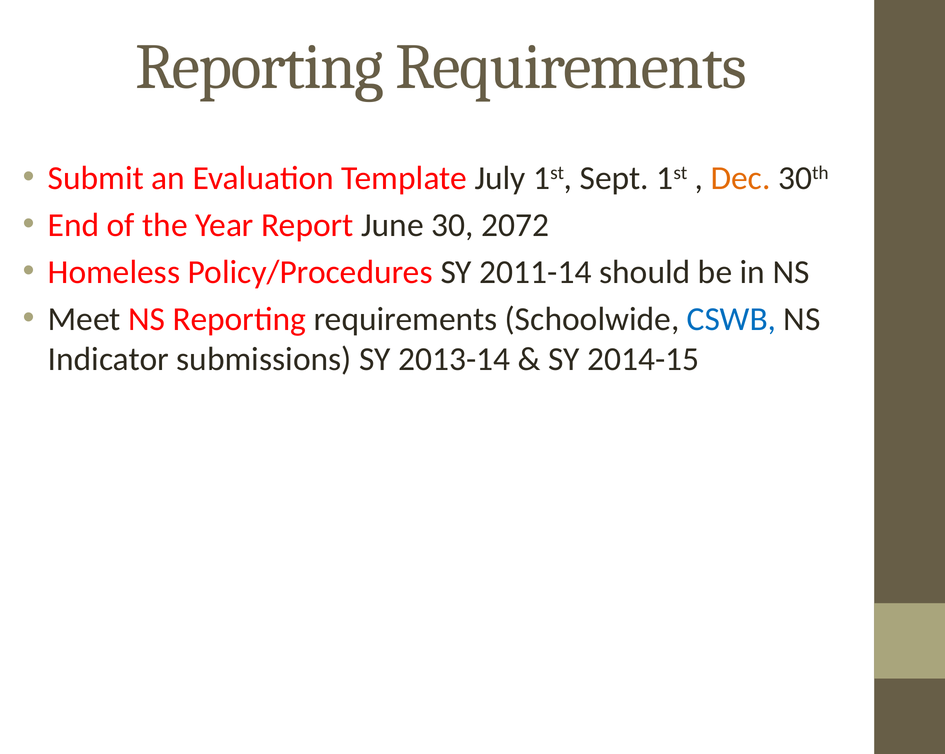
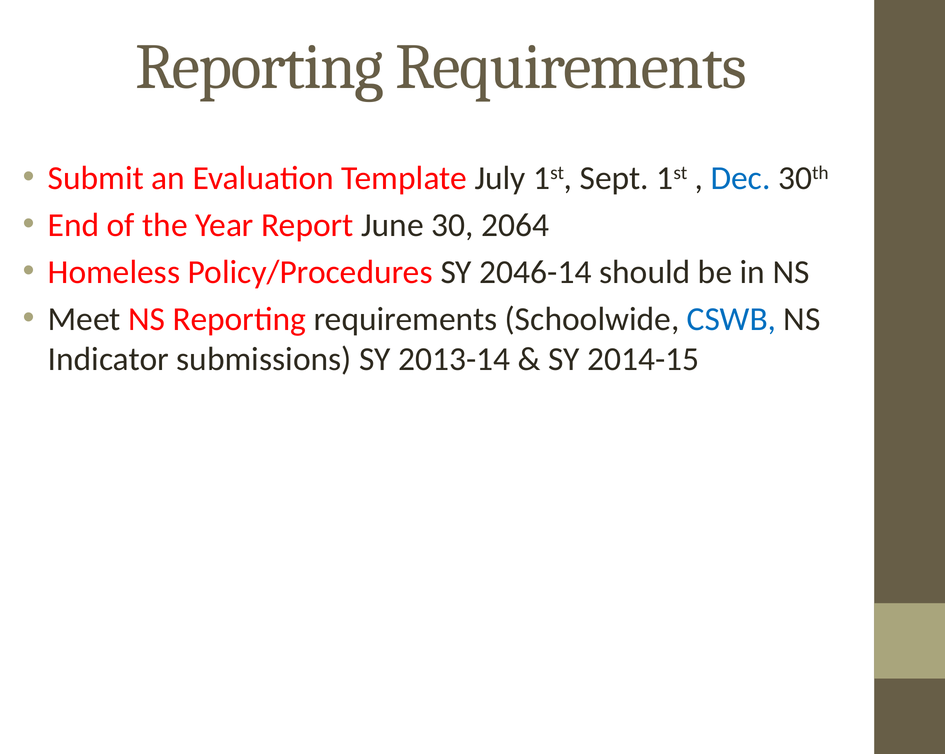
Dec colour: orange -> blue
2072: 2072 -> 2064
2011-14: 2011-14 -> 2046-14
